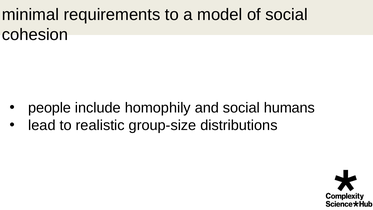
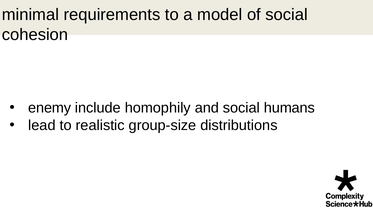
people: people -> enemy
